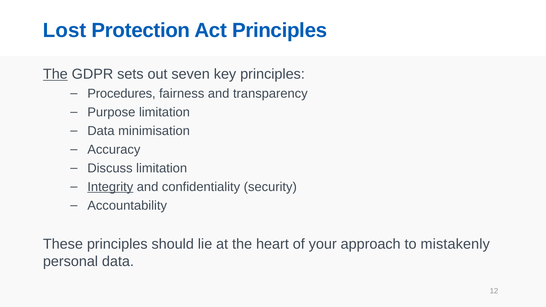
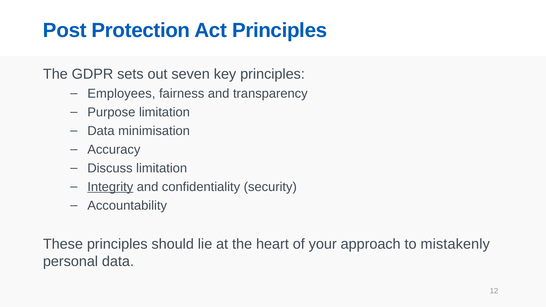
Lost: Lost -> Post
The at (55, 74) underline: present -> none
Procedures: Procedures -> Employees
